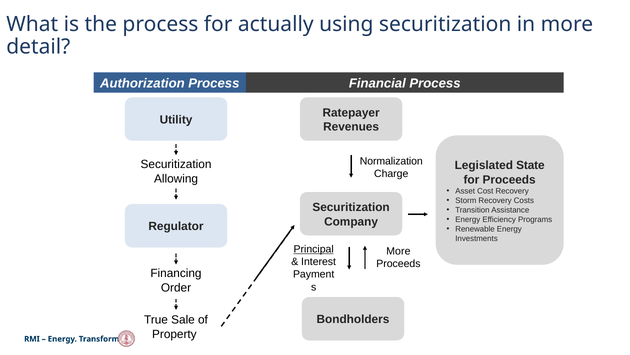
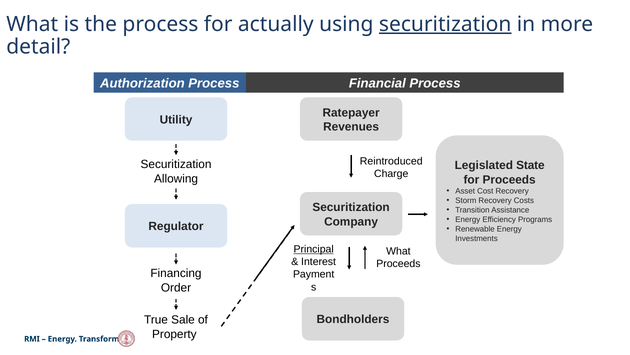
securitization at (445, 24) underline: none -> present
Normalization: Normalization -> Reintroduced
More at (398, 251): More -> What
